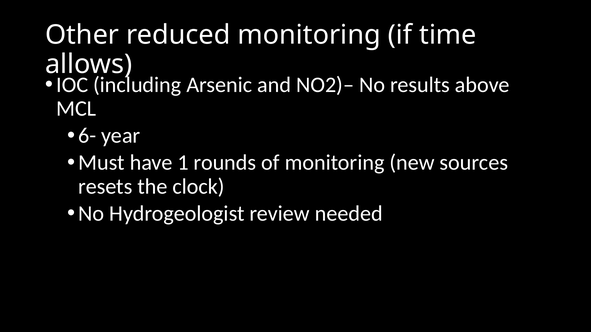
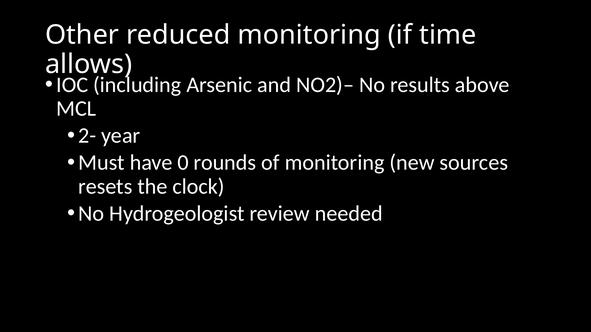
6-: 6- -> 2-
1: 1 -> 0
